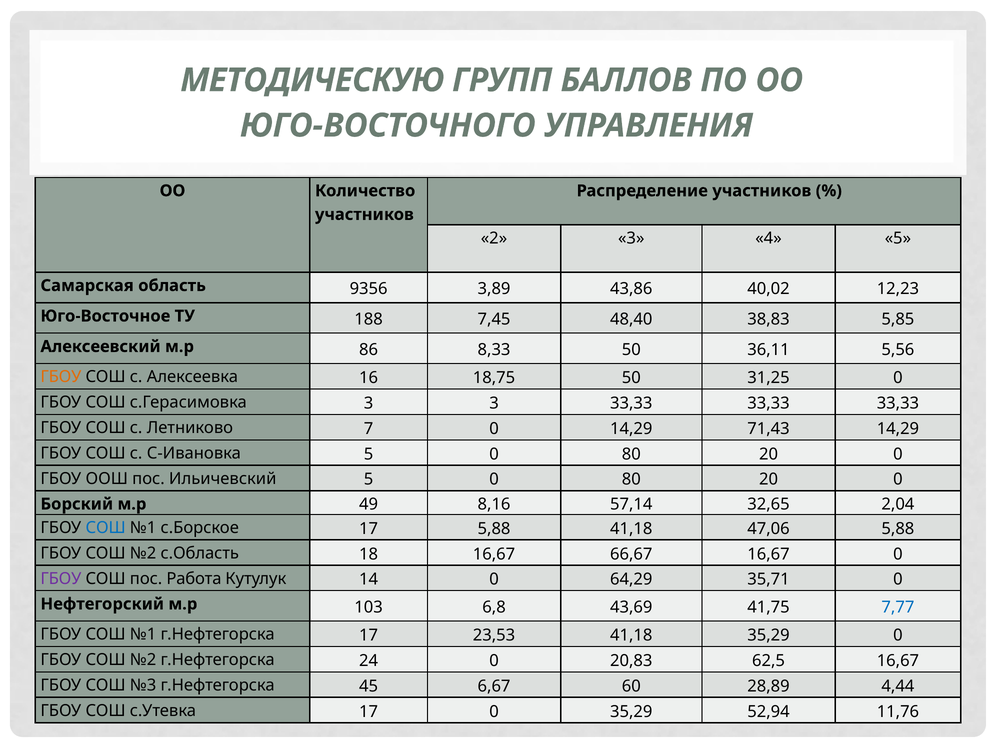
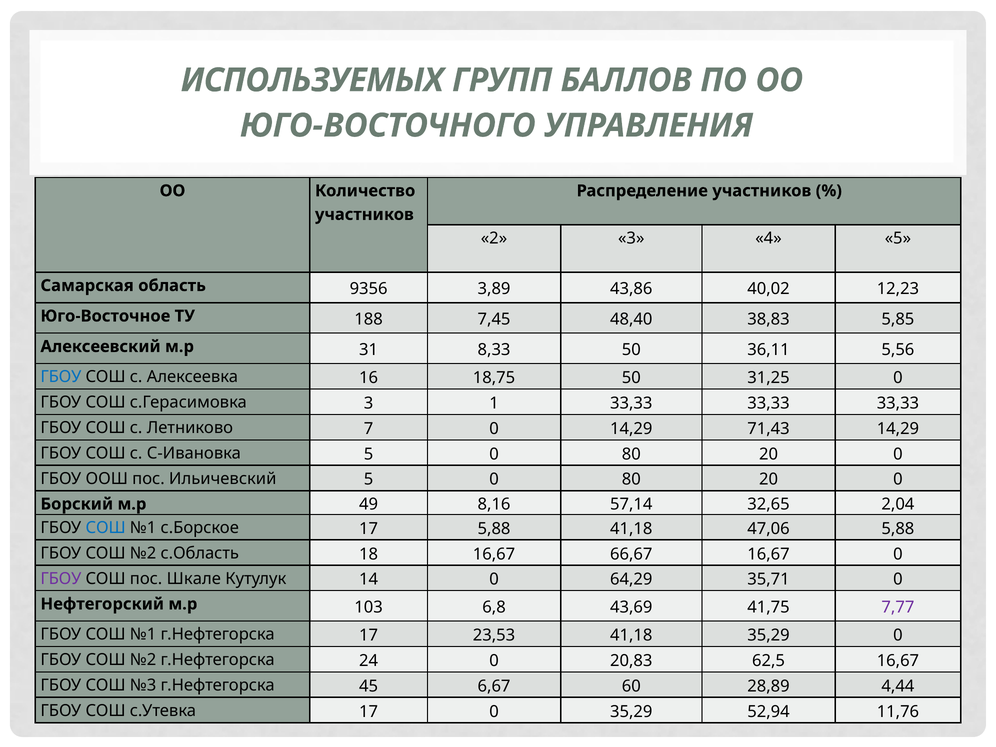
МЕТОДИЧЕСКУЮ: МЕТОДИЧЕСКУЮ -> ИСПОЛЬЗУЕМЫХ
86: 86 -> 31
ГБОУ at (61, 377) colour: orange -> blue
3 3: 3 -> 1
Работа: Работа -> Шкале
7,77 colour: blue -> purple
